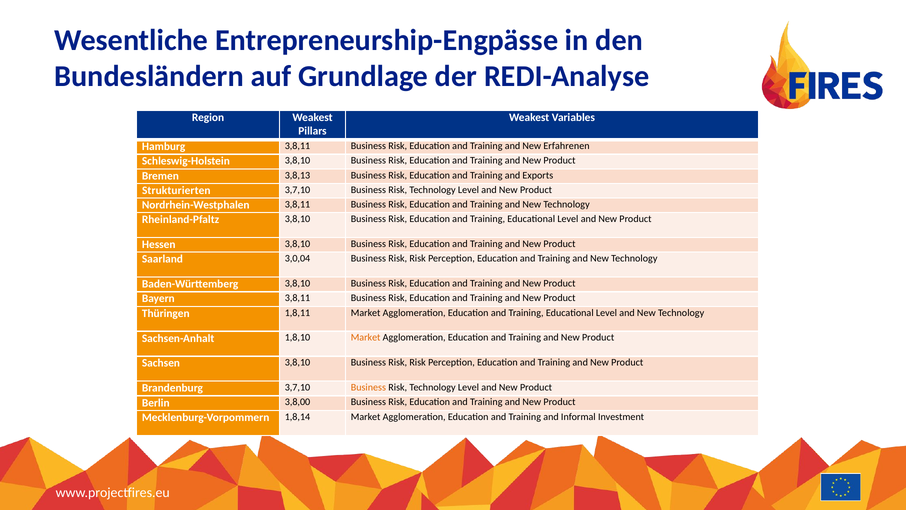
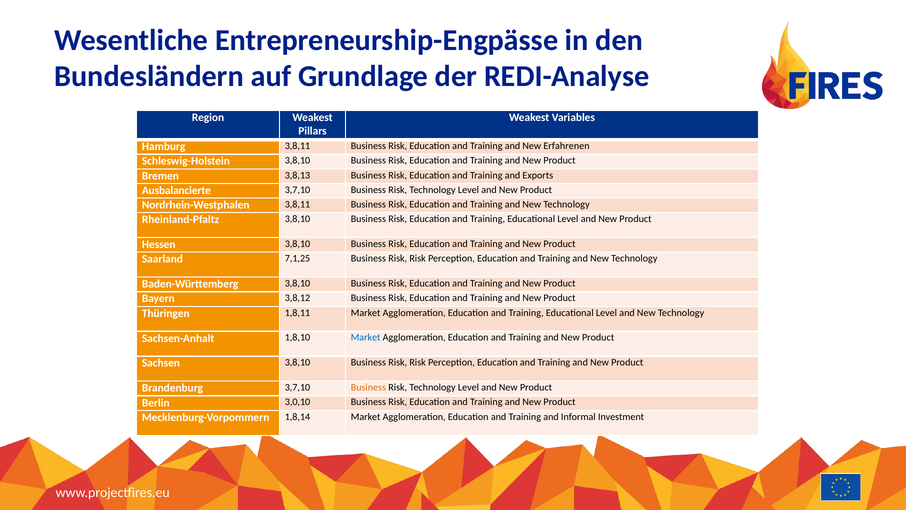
Strukturierten: Strukturierten -> Ausbalancierte
3,0,04: 3,0,04 -> 7,1,25
Bayern 3,8,11: 3,8,11 -> 3,8,12
Market at (366, 337) colour: orange -> blue
3,8,00: 3,8,00 -> 3,0,10
